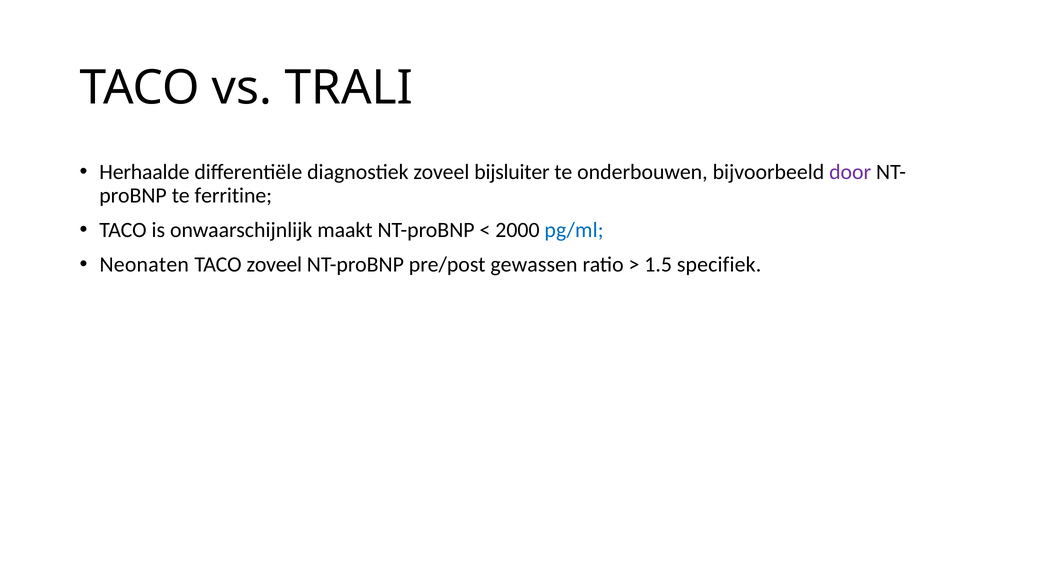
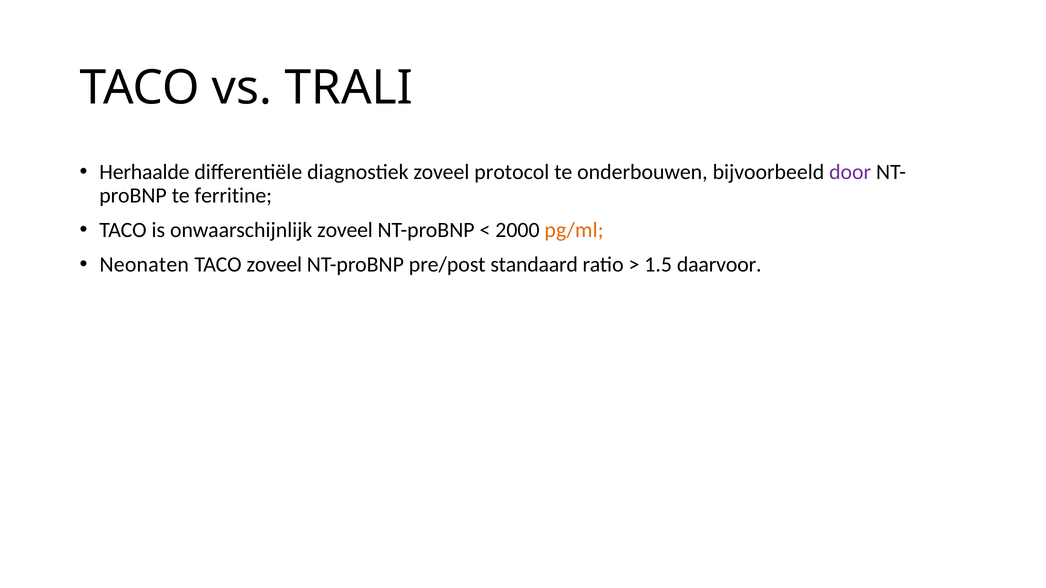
bijsluiter: bijsluiter -> protocol
onwaarschijnlijk maakt: maakt -> zoveel
pg/ml colour: blue -> orange
gewassen: gewassen -> standaard
specifiek: specifiek -> daarvoor
